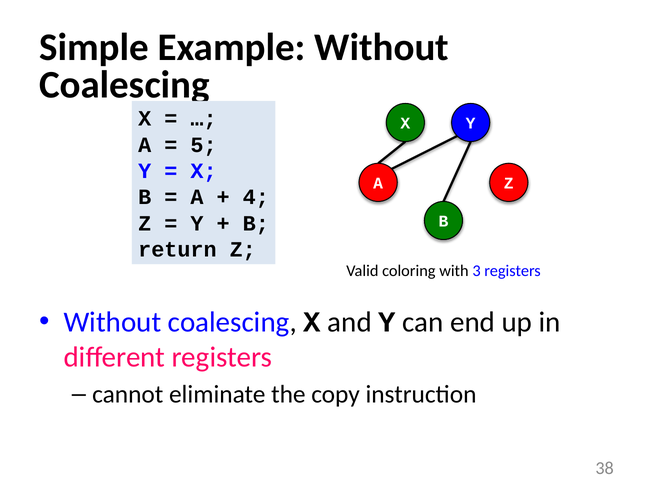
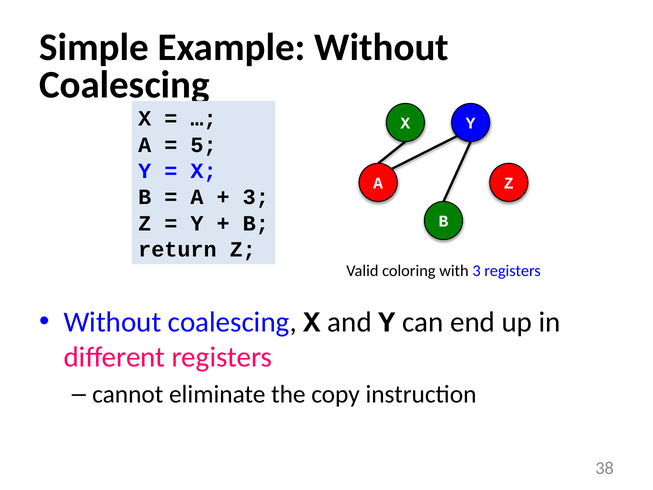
4 at (256, 197): 4 -> 3
